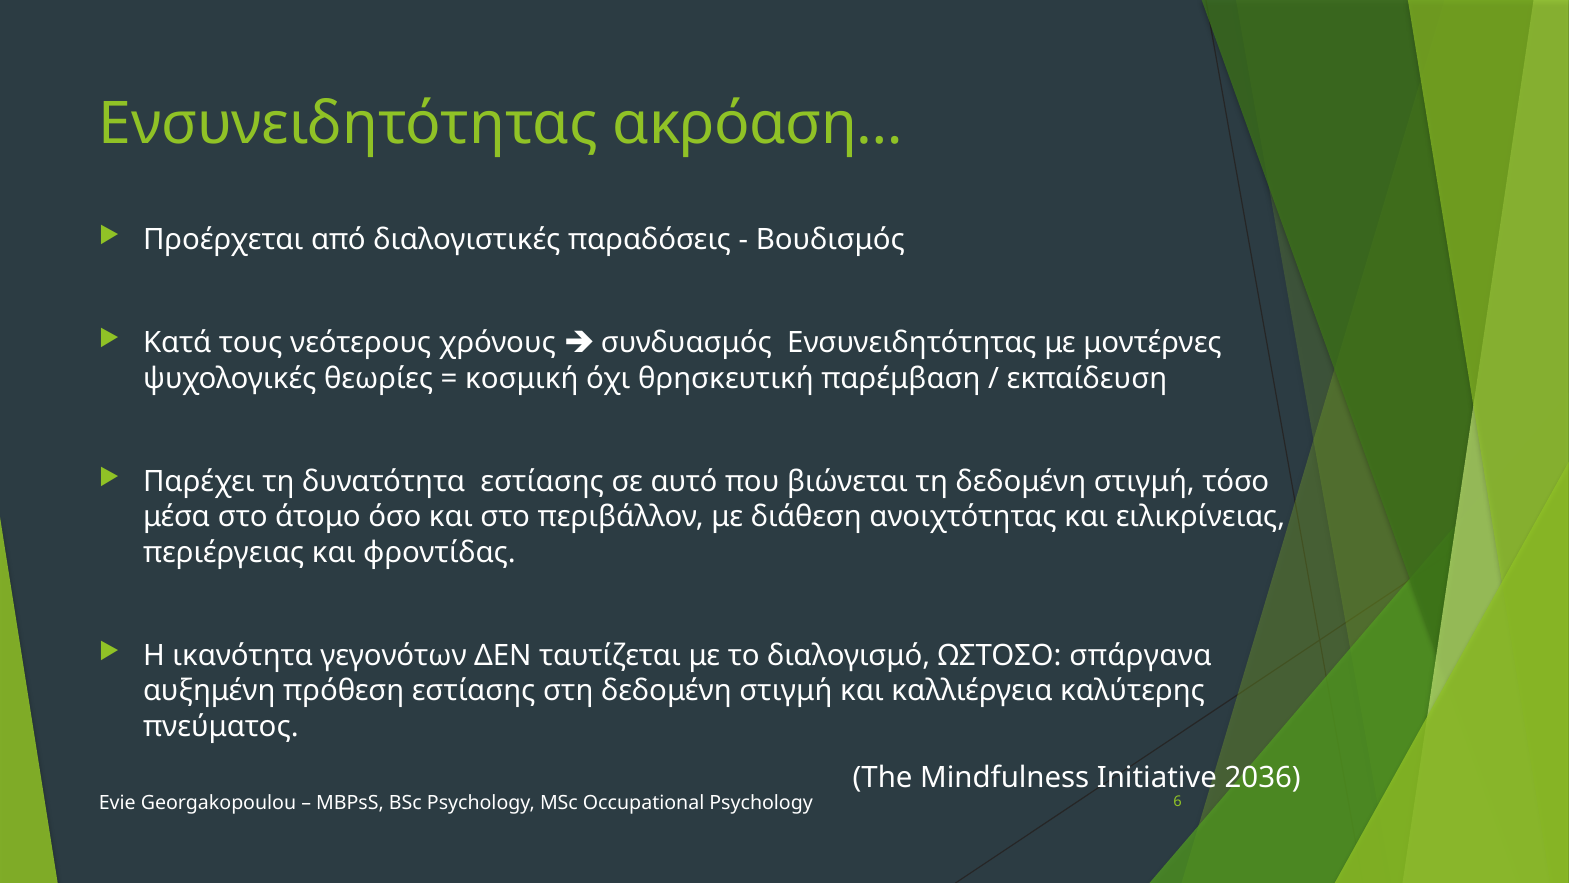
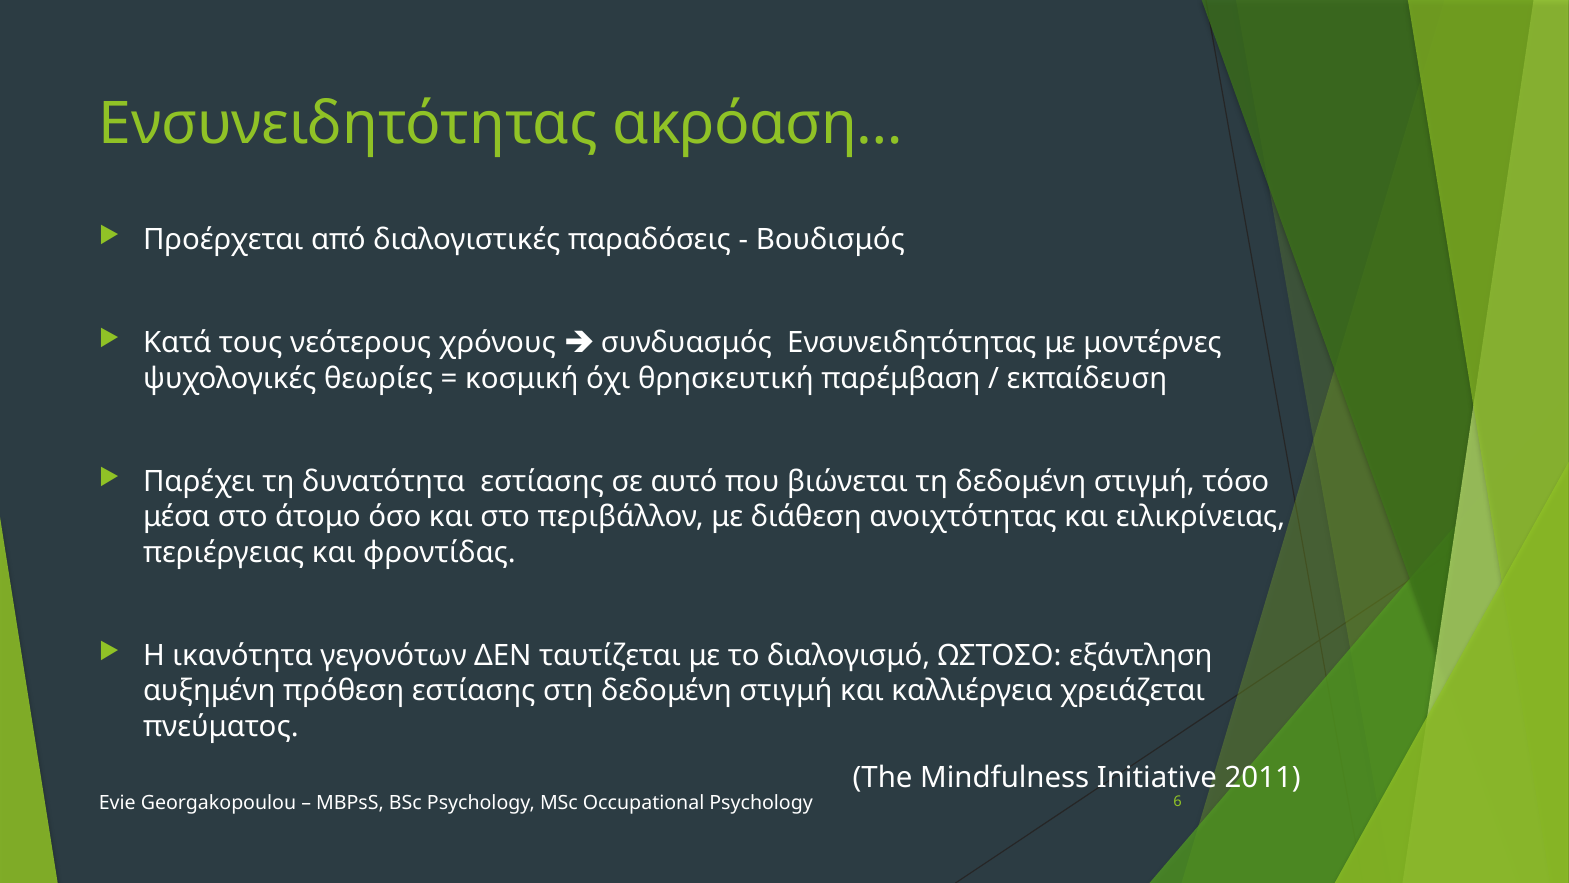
σπάργανα: σπάργανα -> εξάντληση
καλύτερης: καλύτερης -> χρειάζεται
2036: 2036 -> 2011
